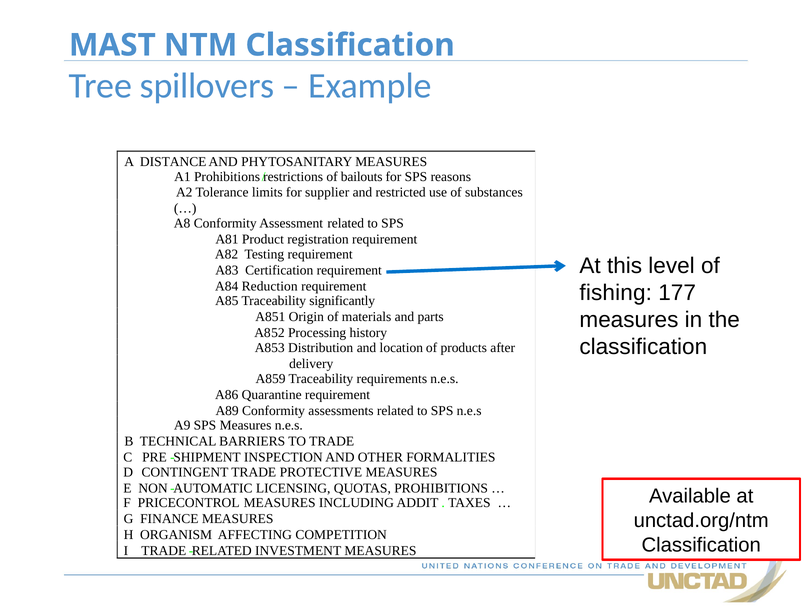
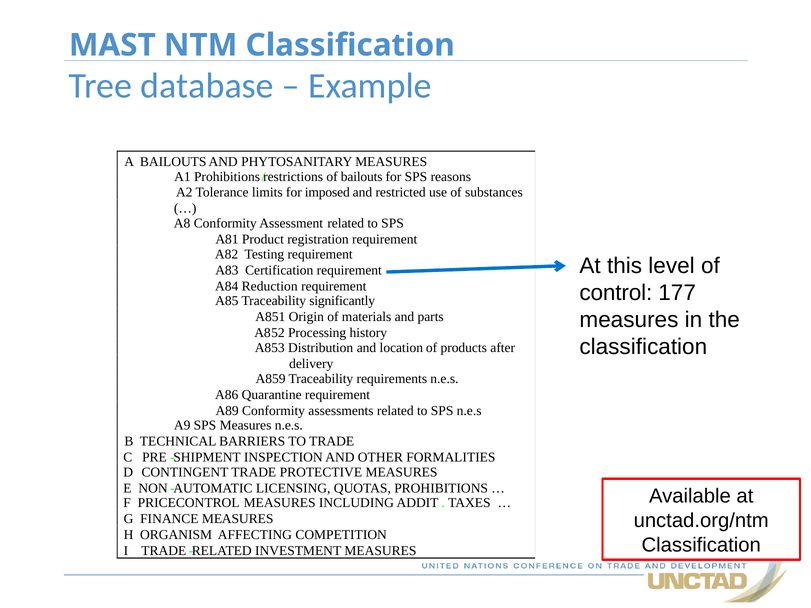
spillovers: spillovers -> database
A DISTANCE: DISTANCE -> BAILOUTS
supplier: supplier -> imposed
fishing: fishing -> control
